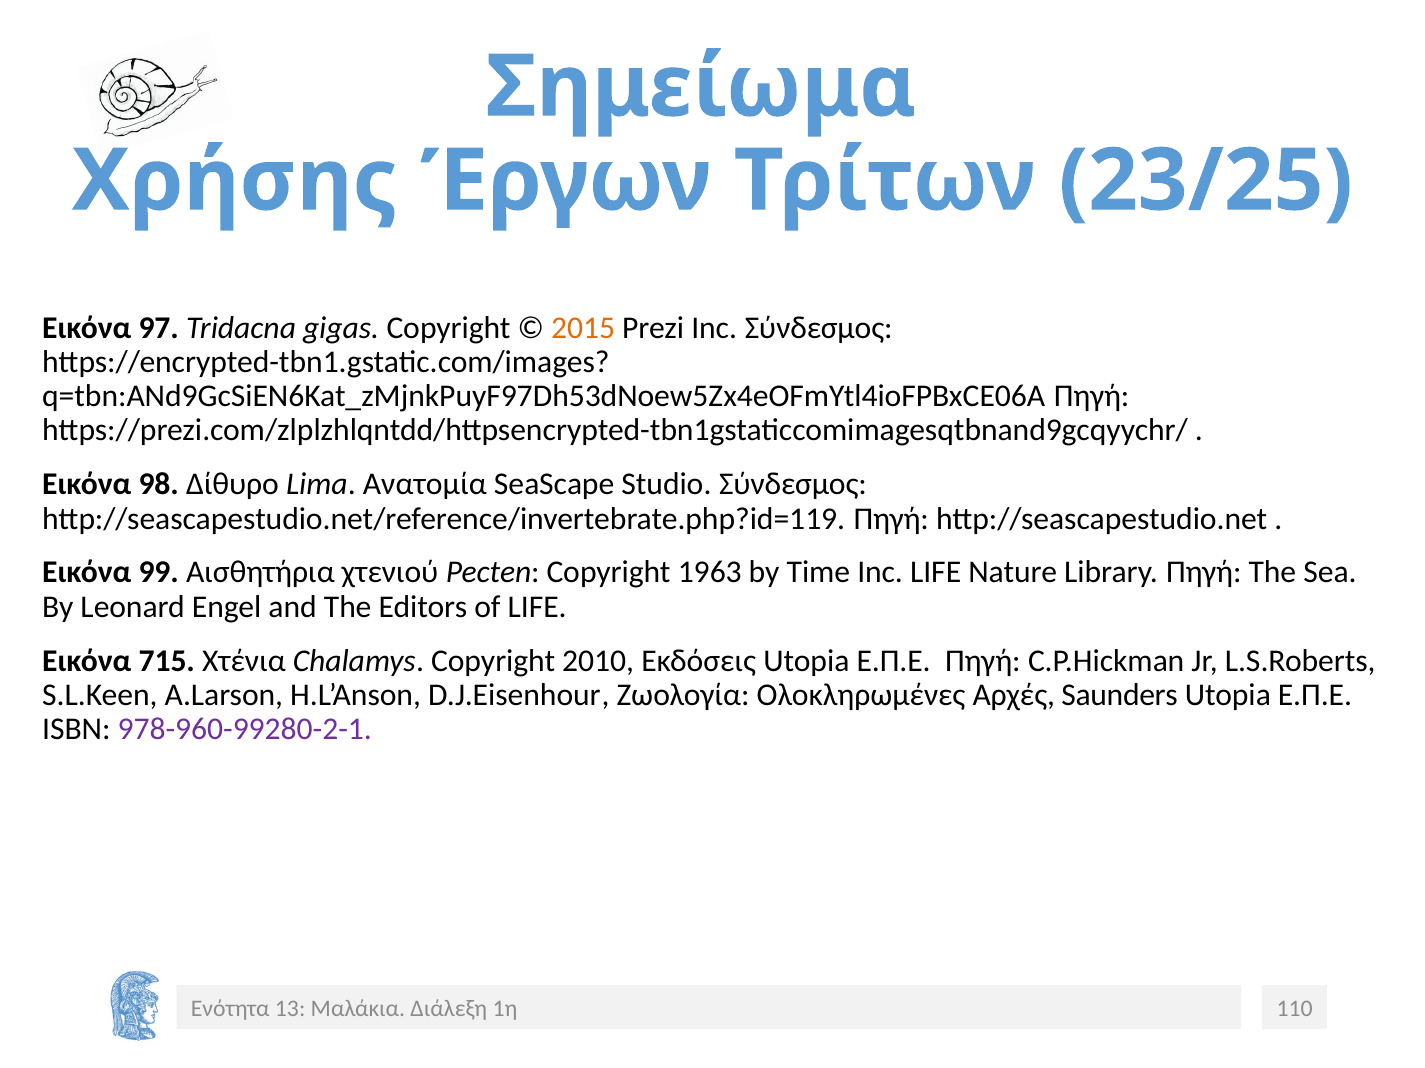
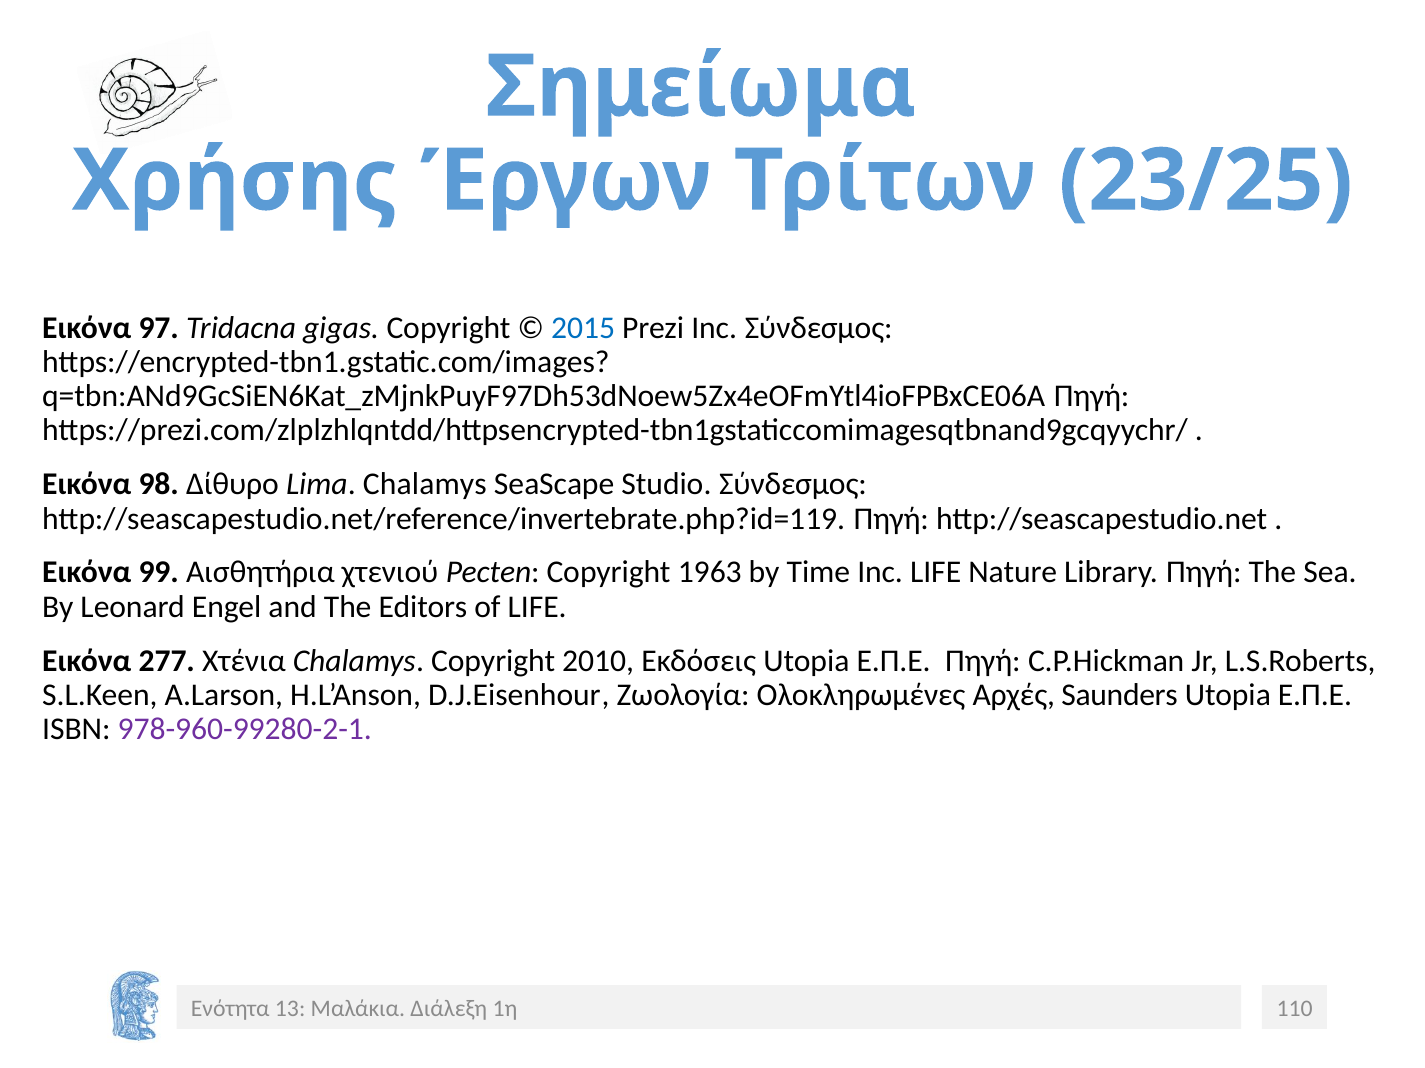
2015 colour: orange -> blue
Lima Ανατομία: Ανατομία -> Chalamys
715: 715 -> 277
